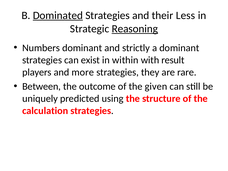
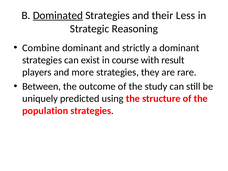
Reasoning underline: present -> none
Numbers: Numbers -> Combine
within: within -> course
given: given -> study
calculation: calculation -> population
